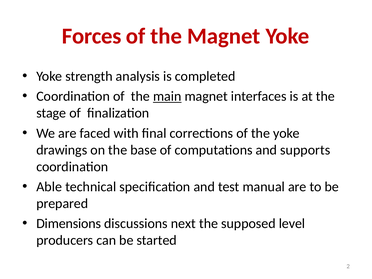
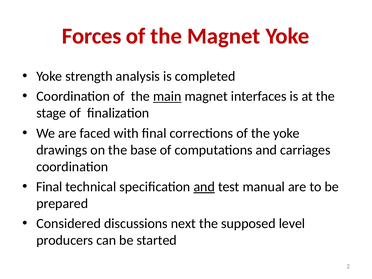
supports: supports -> carriages
Able at (49, 187): Able -> Final
and at (204, 187) underline: none -> present
Dimensions: Dimensions -> Considered
